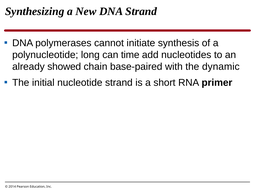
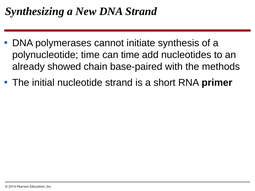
polynucleotide long: long -> time
dynamic: dynamic -> methods
